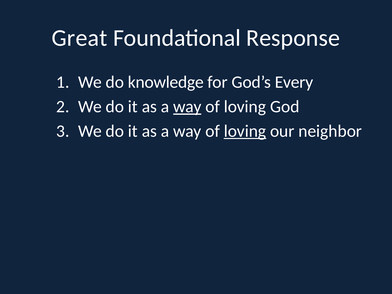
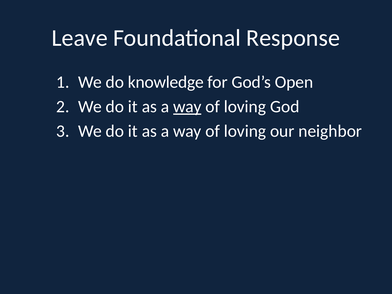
Great: Great -> Leave
Every: Every -> Open
loving at (245, 131) underline: present -> none
